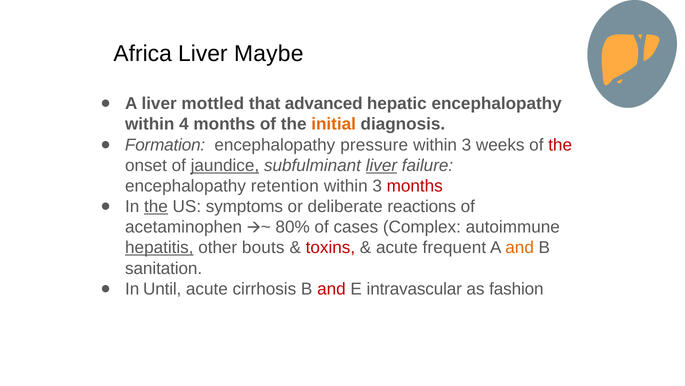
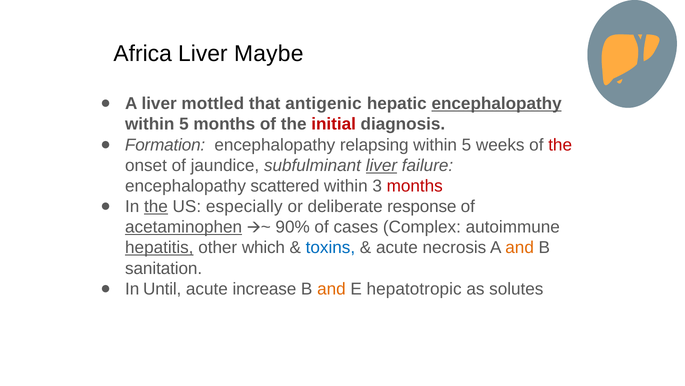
advanced: advanced -> antigenic
encephalopathy at (497, 104) underline: none -> present
4 at (184, 124): 4 -> 5
initial colour: orange -> red
pressure: pressure -> relapsing
3 at (466, 145): 3 -> 5
jaundice underline: present -> none
retention: retention -> scattered
symptoms: symptoms -> especially
reactions: reactions -> response
acetaminophen underline: none -> present
80%: 80% -> 90%
bouts: bouts -> which
toxins colour: red -> blue
frequent: frequent -> necrosis
cirrhosis: cirrhosis -> increase
and at (331, 288) colour: red -> orange
intravascular: intravascular -> hepatotropic
fashion: fashion -> solutes
